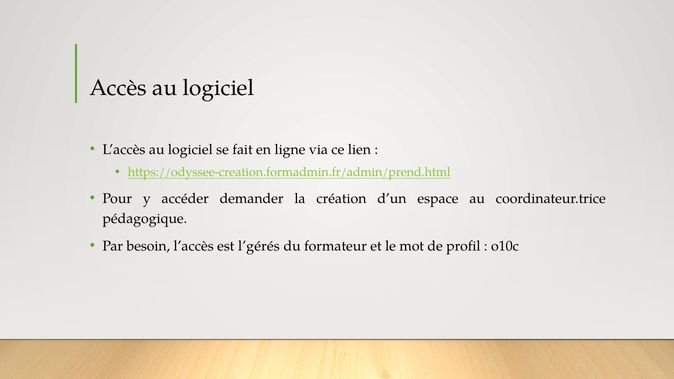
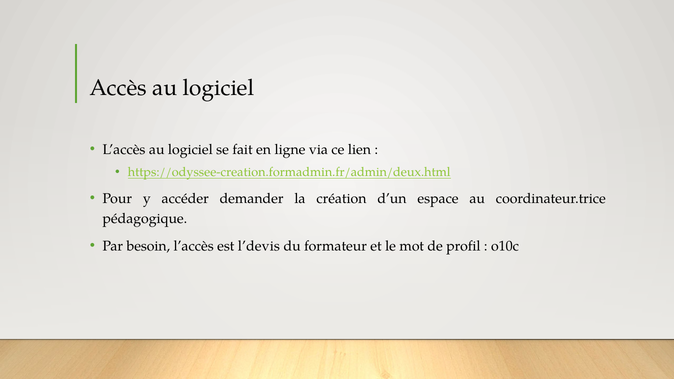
https://odyssee-creation.formadmin.fr/admin/prend.html: https://odyssee-creation.formadmin.fr/admin/prend.html -> https://odyssee-creation.formadmin.fr/admin/deux.html
l’gérés: l’gérés -> l’devis
